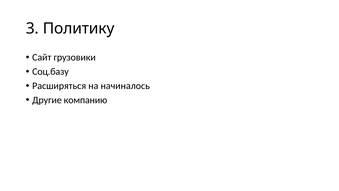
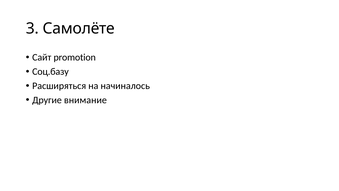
Политику: Политику -> Самолёте
грузовики: грузовики -> promotion
компанию: компанию -> внимание
